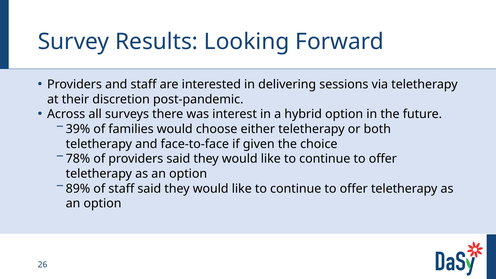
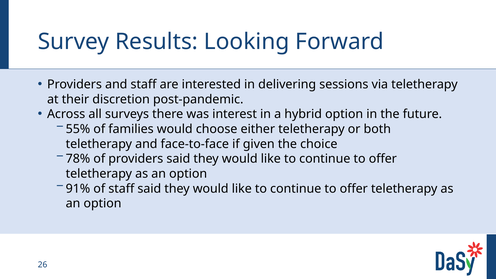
39%: 39% -> 55%
89%: 89% -> 91%
